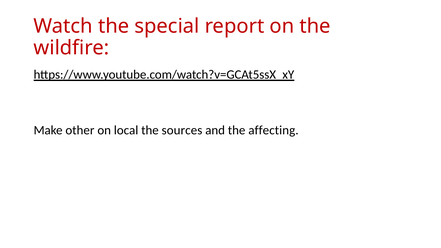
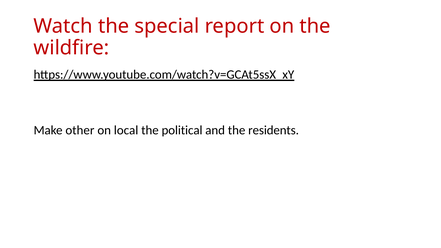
sources: sources -> political
affecting: affecting -> residents
